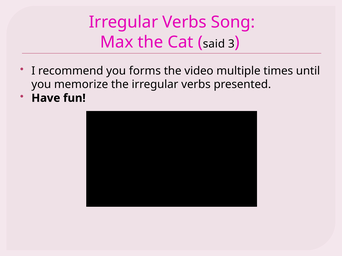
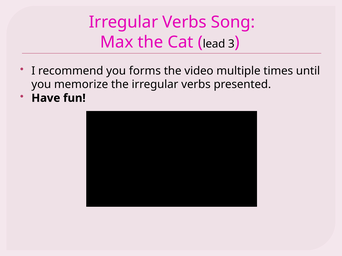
said: said -> lead
